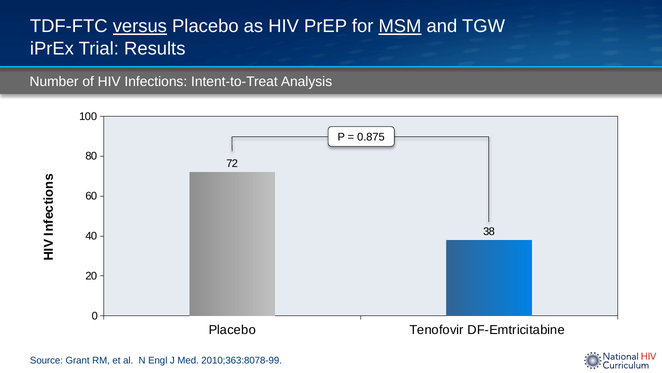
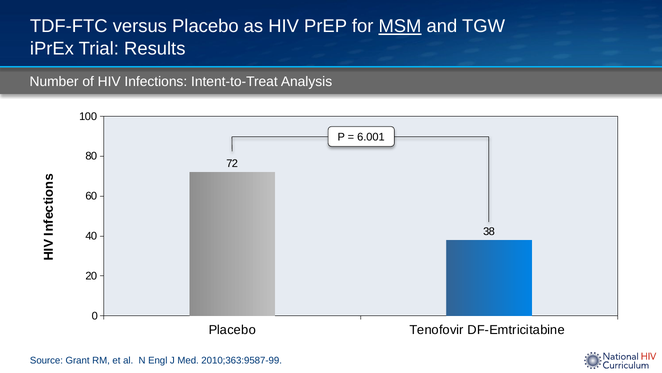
versus underline: present -> none
0.875: 0.875 -> 6.001
2010;363:8078-99: 2010;363:8078-99 -> 2010;363:9587-99
